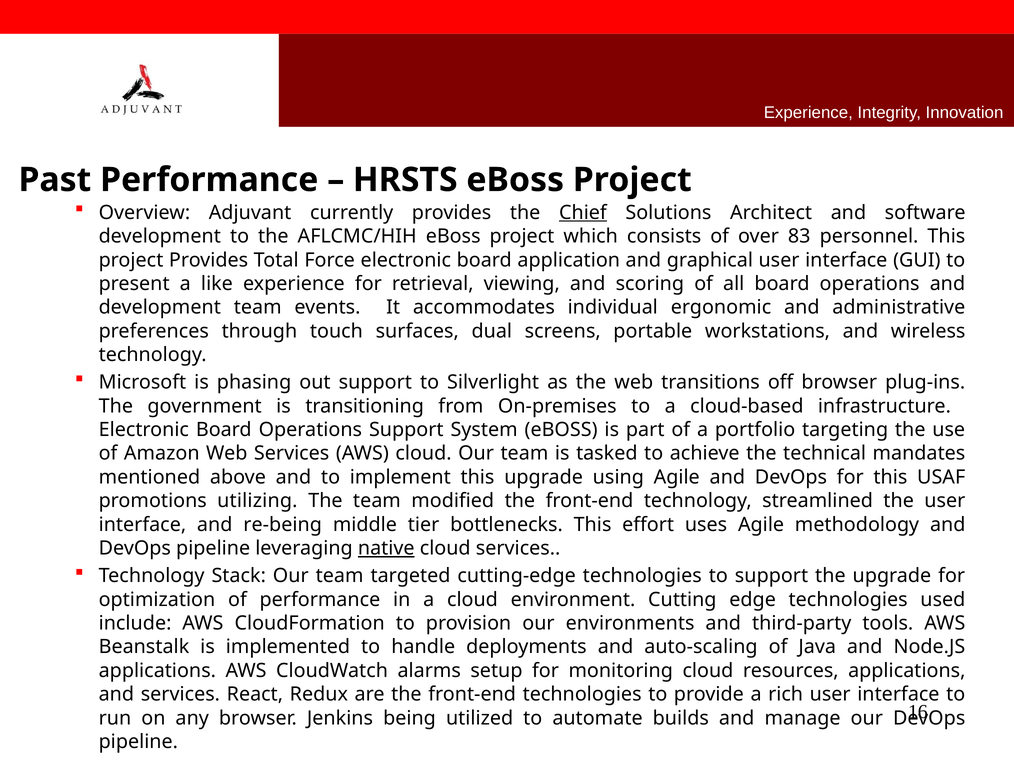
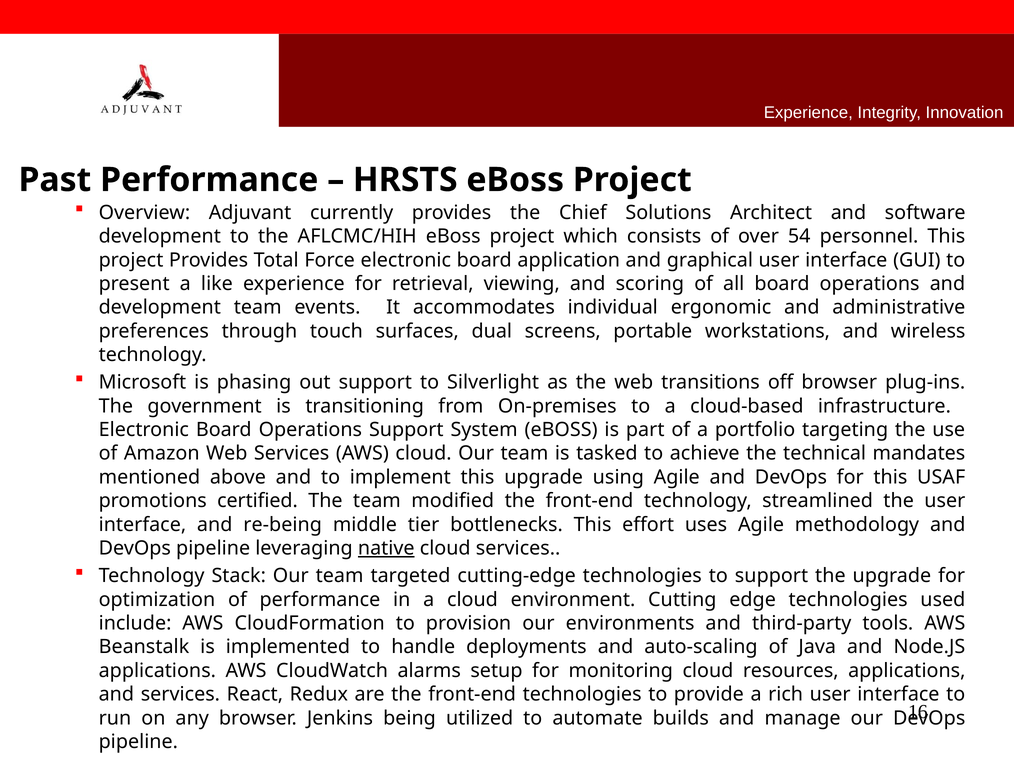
Chief underline: present -> none
83: 83 -> 54
utilizing: utilizing -> certified
